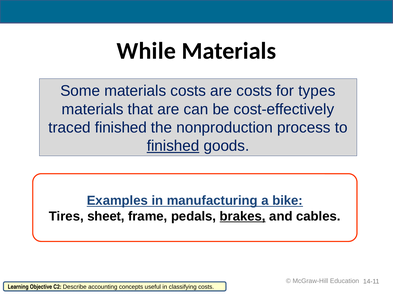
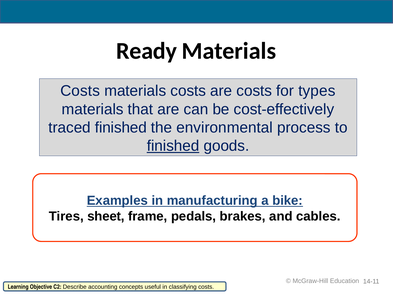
While: While -> Ready
Some at (80, 91): Some -> Costs
nonproduction: nonproduction -> environmental
brakes underline: present -> none
